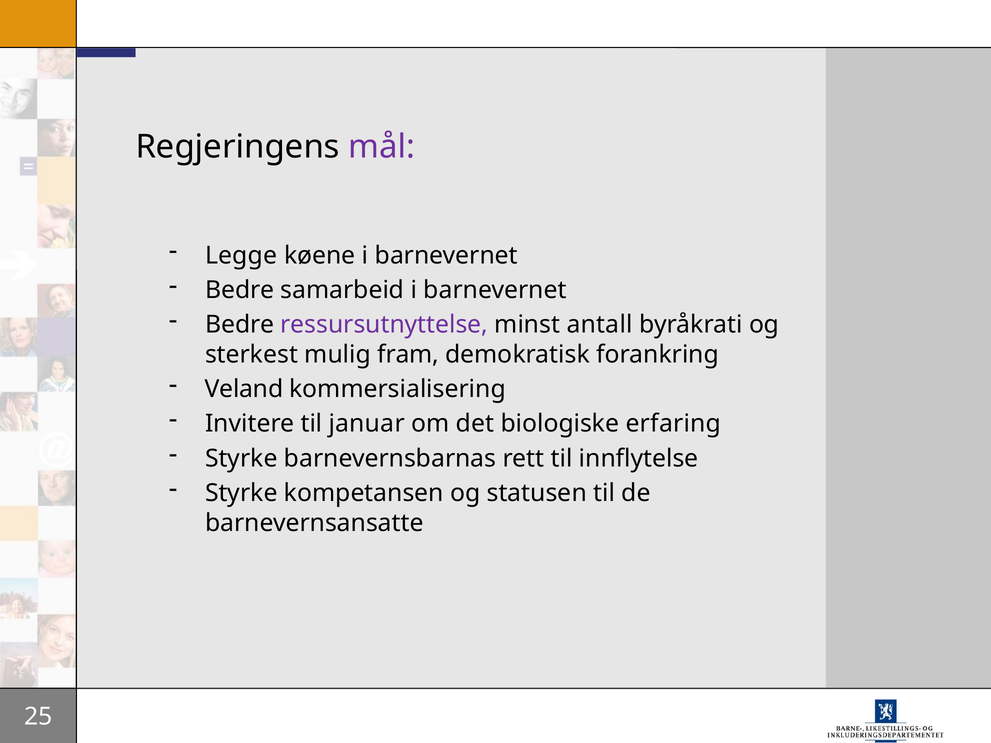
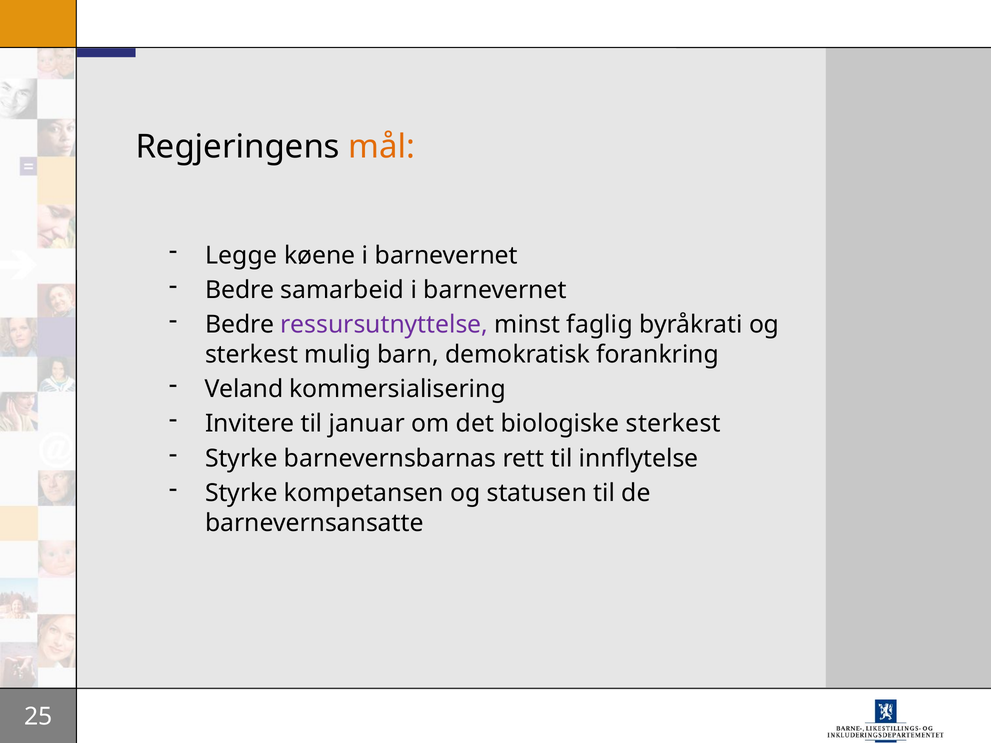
mål colour: purple -> orange
antall: antall -> faglig
fram: fram -> barn
biologiske erfaring: erfaring -> sterkest
